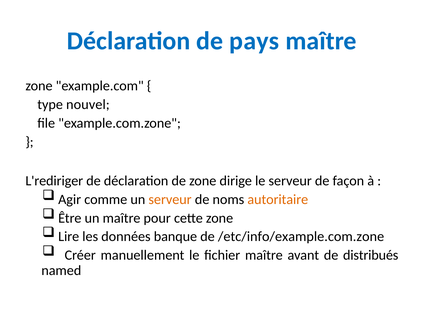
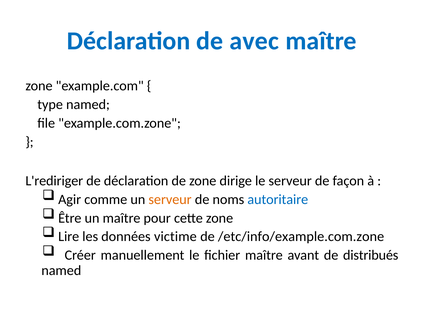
pays: pays -> avec
type nouvel: nouvel -> named
autoritaire colour: orange -> blue
banque: banque -> victime
